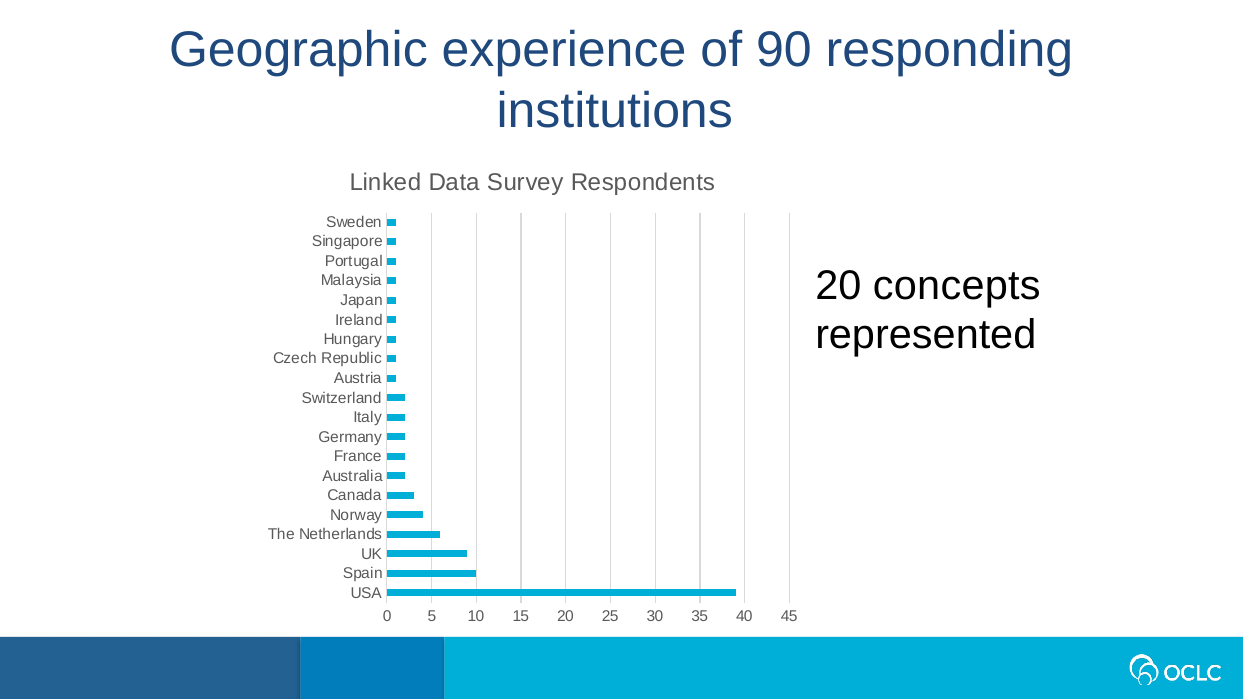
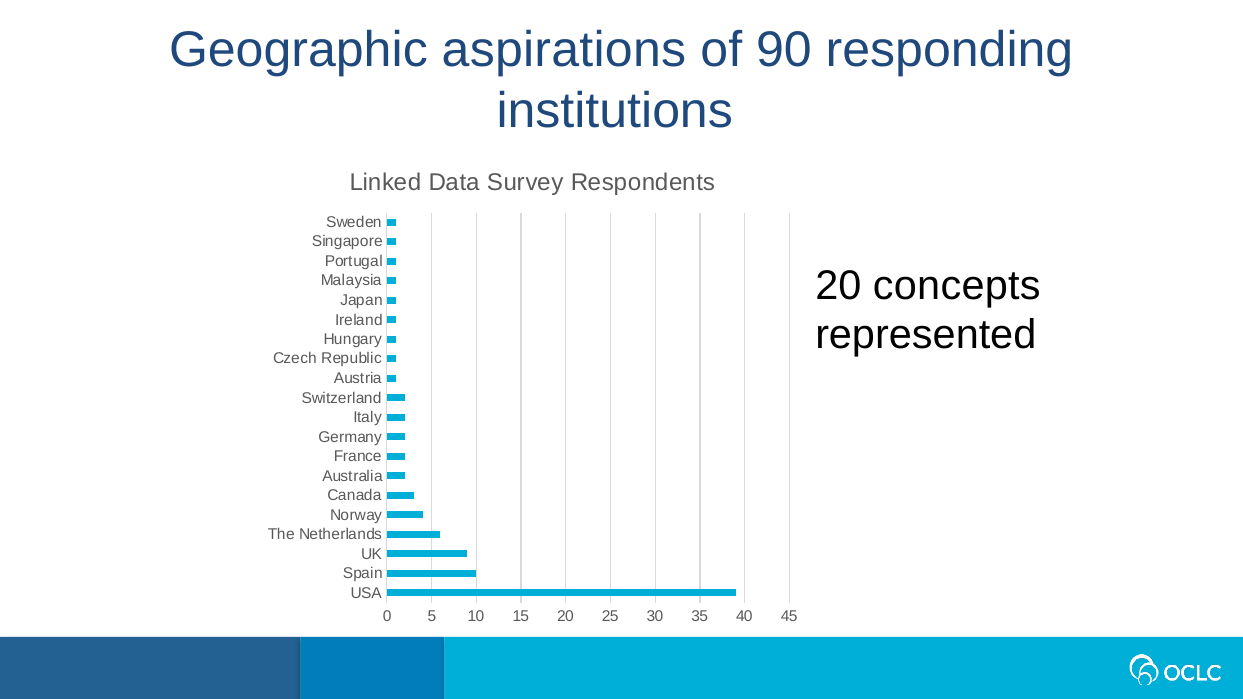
experience: experience -> aspirations
